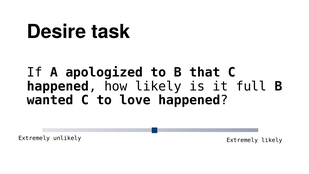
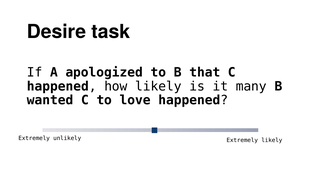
full: full -> many
